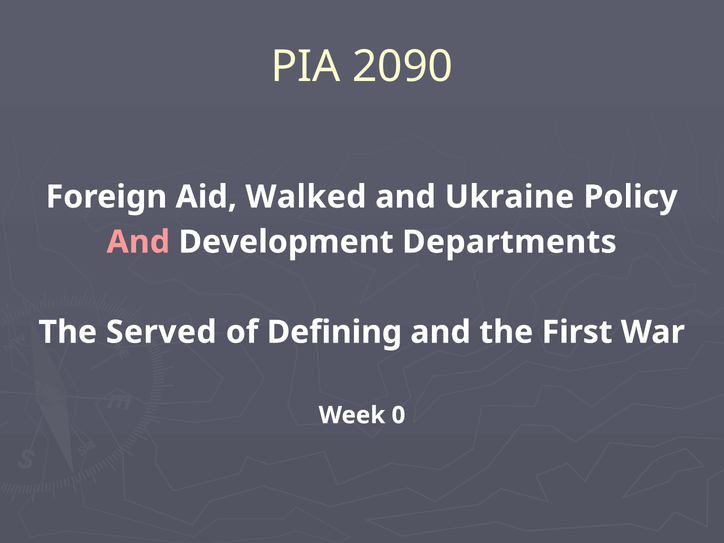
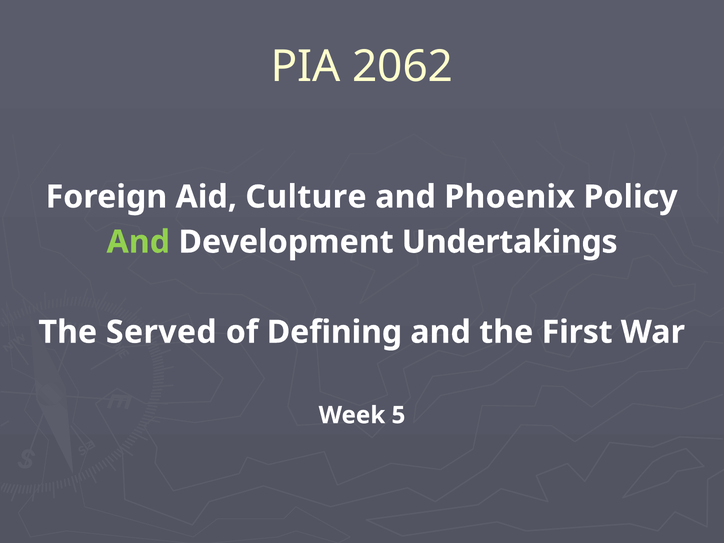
2090: 2090 -> 2062
Walked: Walked -> Culture
Ukraine: Ukraine -> Phoenix
And at (138, 242) colour: pink -> light green
Departments: Departments -> Undertakings
0: 0 -> 5
